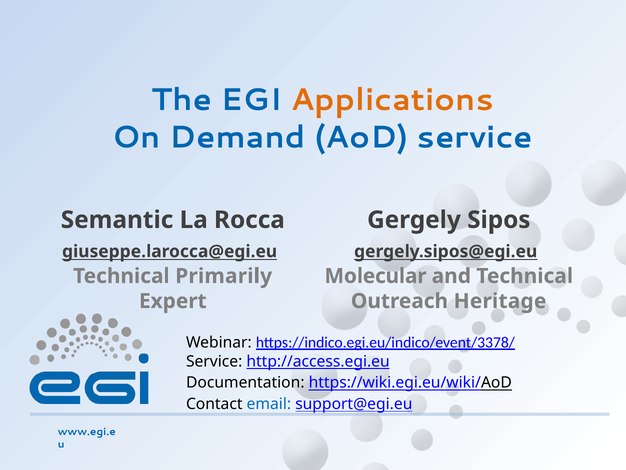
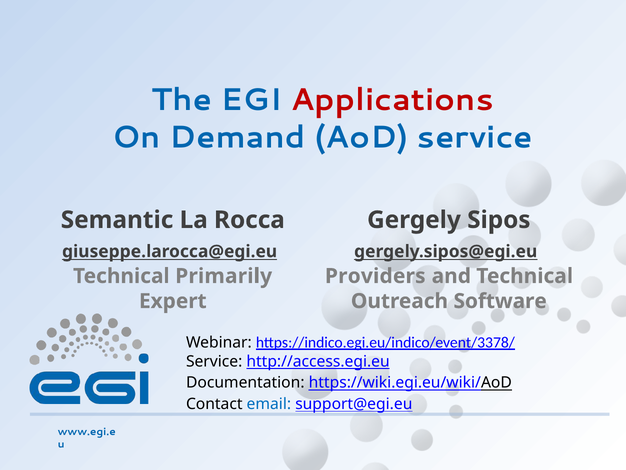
Applications colour: orange -> red
Molecular: Molecular -> Providers
Heritage: Heritage -> Software
